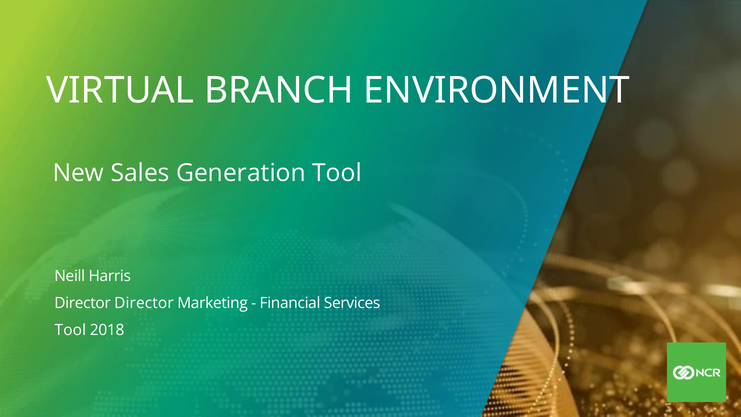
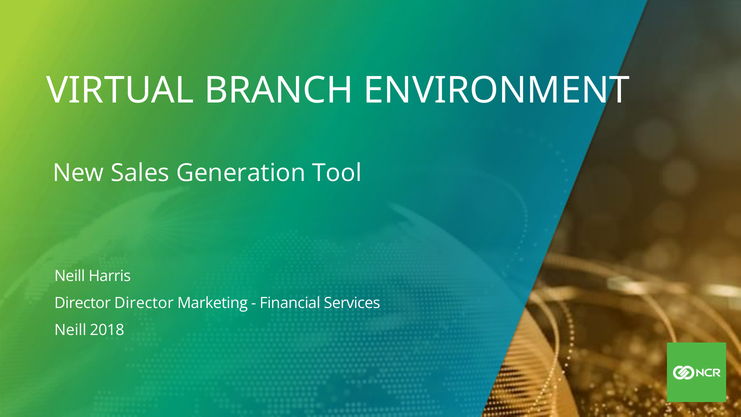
Tool at (70, 330): Tool -> Neill
